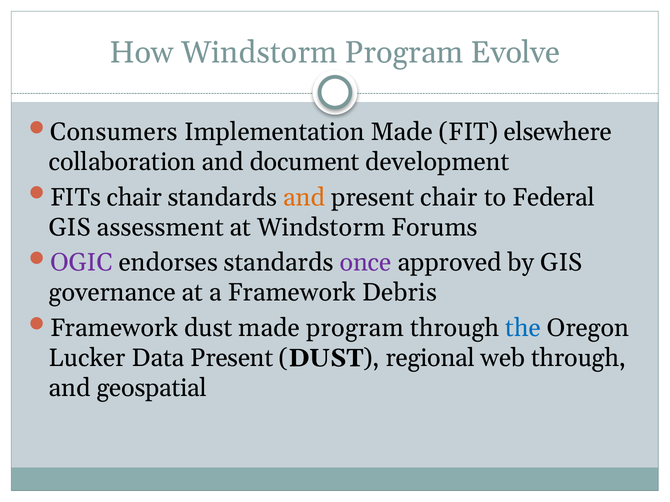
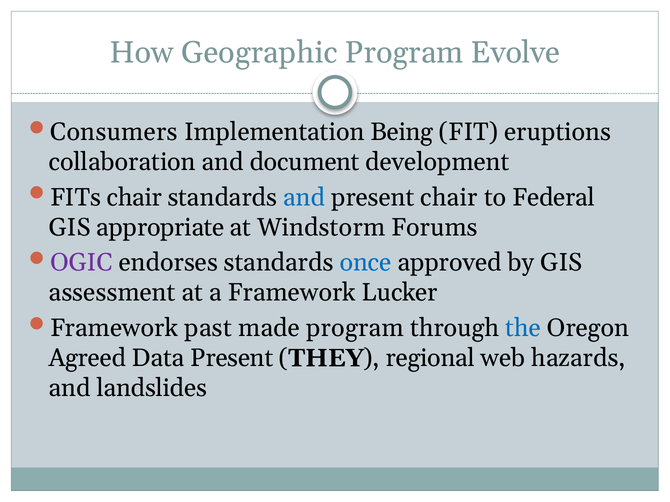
How Windstorm: Windstorm -> Geographic
Implementation Made: Made -> Being
elsewhere: elsewhere -> eruptions
and at (304, 197) colour: orange -> blue
assessment: assessment -> appropriate
once colour: purple -> blue
governance: governance -> assessment
Debris: Debris -> Lucker
Framework dust: dust -> past
Lucker: Lucker -> Agreed
DUST at (326, 358): DUST -> THEY
web through: through -> hazards
geospatial: geospatial -> landslides
